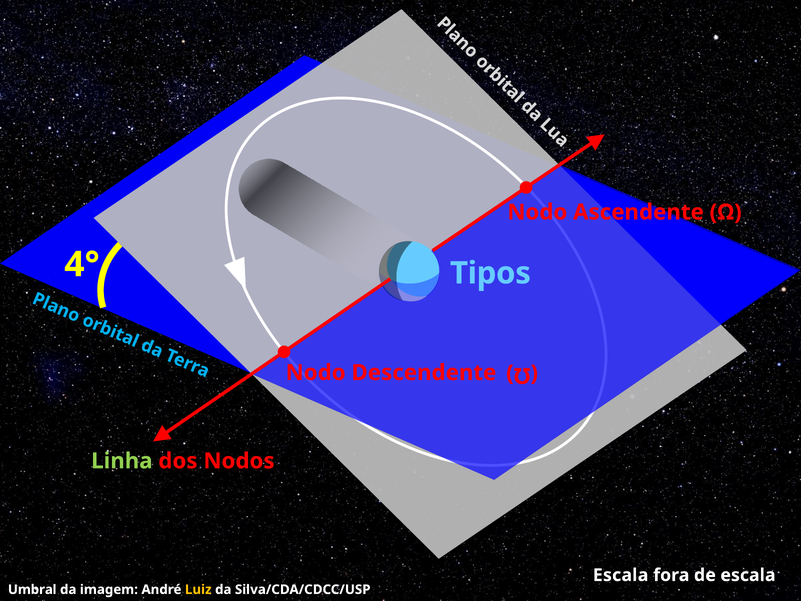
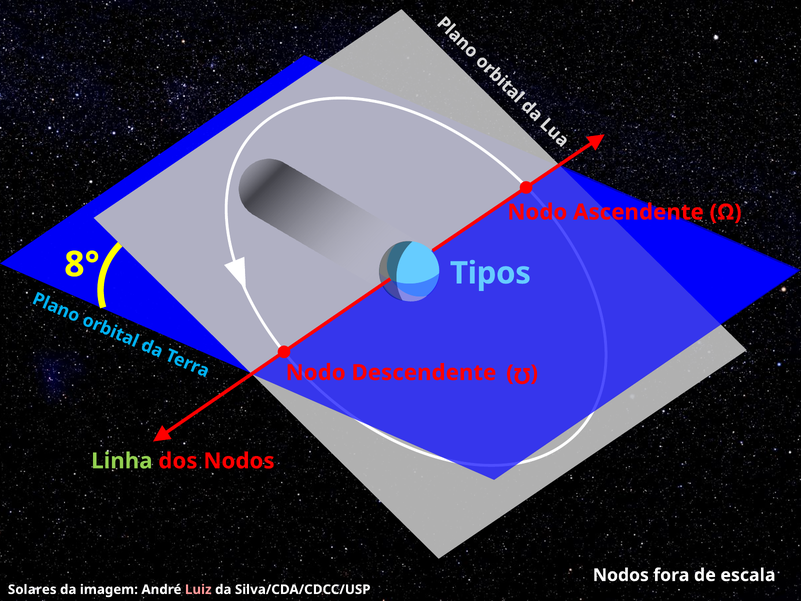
4°: 4° -> 8°
Escala at (621, 575): Escala -> Nodos
Umbral: Umbral -> Solares
Luiz colour: yellow -> pink
